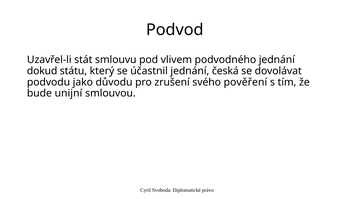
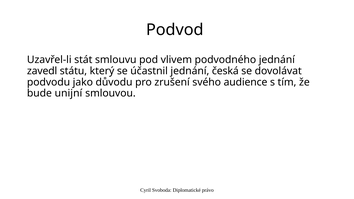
dokud: dokud -> zavedl
pověření: pověření -> audience
